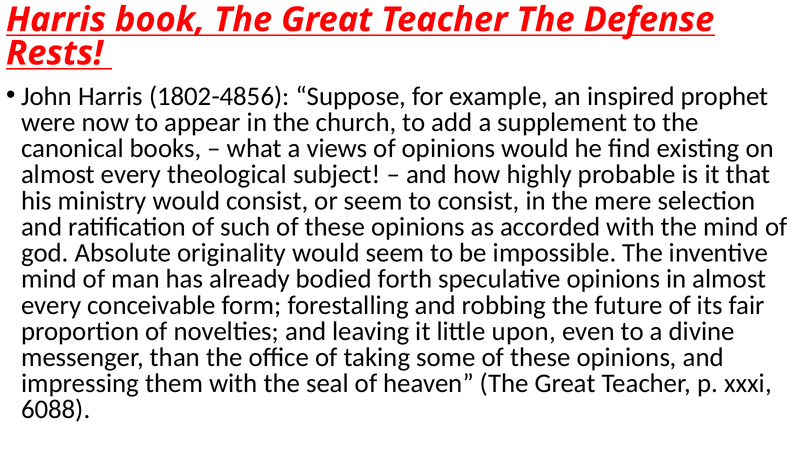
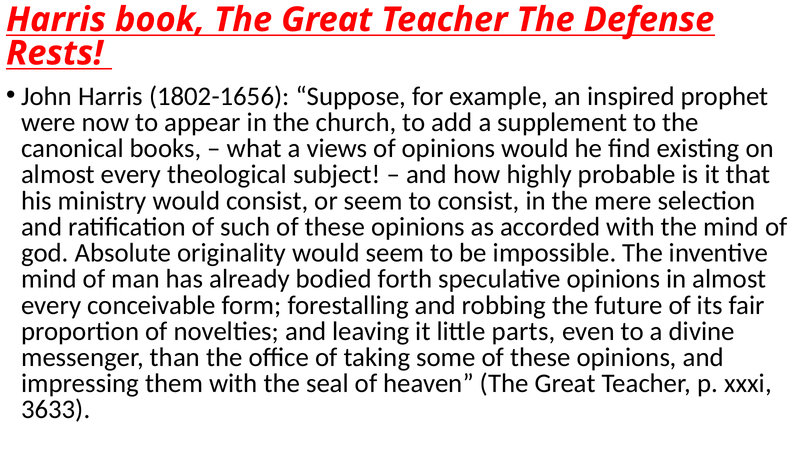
1802-4856: 1802-4856 -> 1802-1656
upon: upon -> parts
6088: 6088 -> 3633
